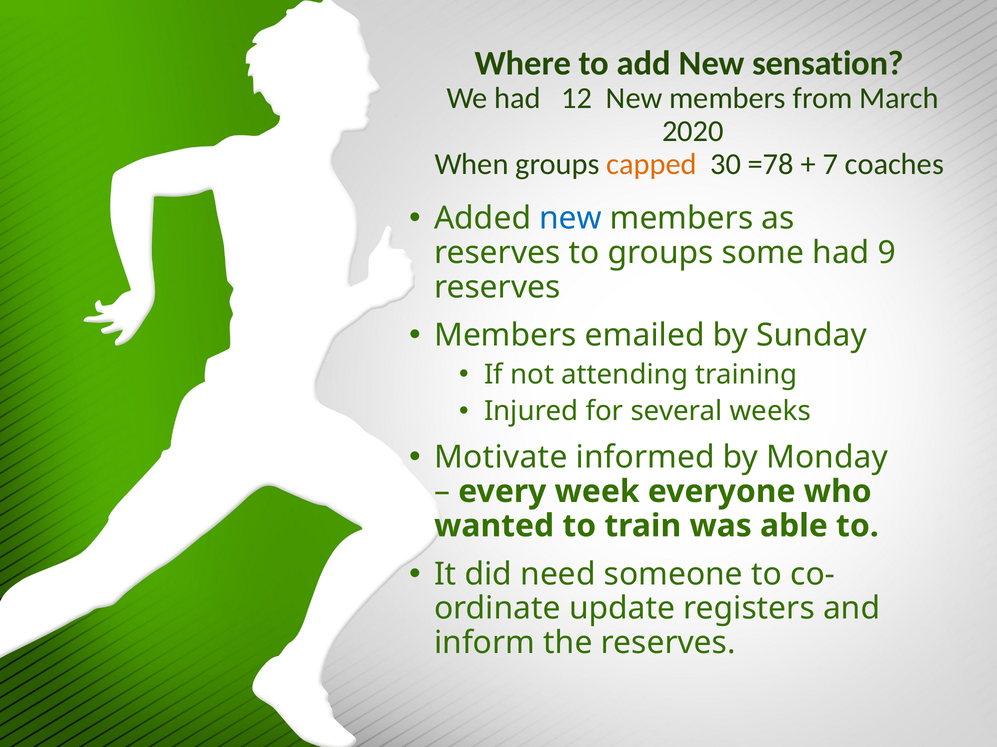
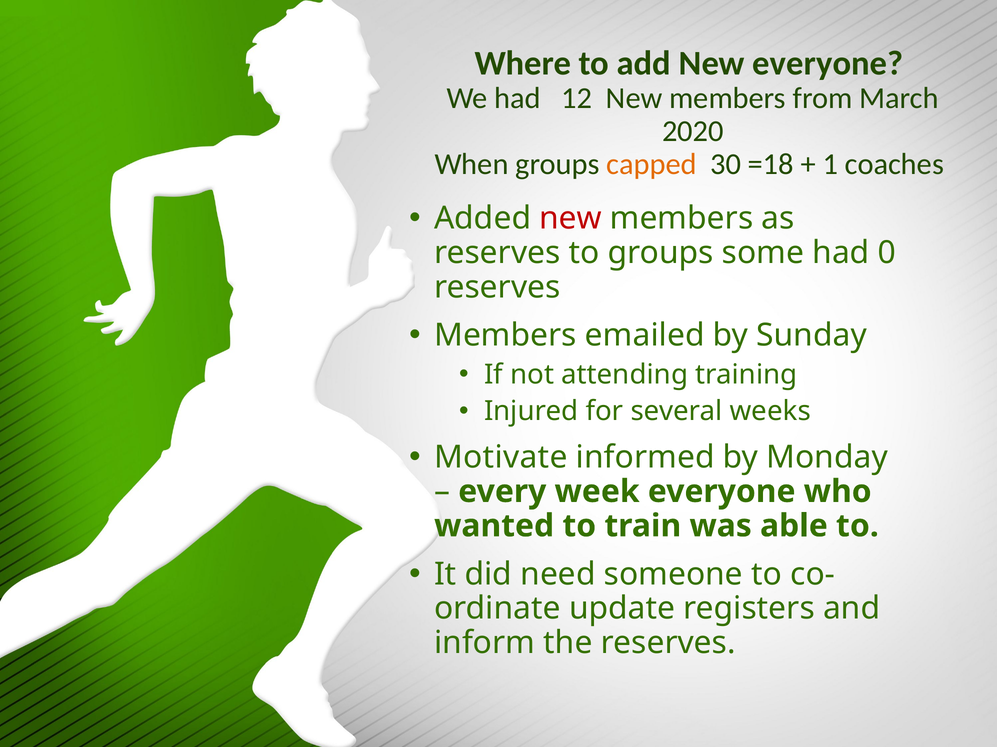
New sensation: sensation -> everyone
=78: =78 -> =18
7: 7 -> 1
new at (571, 219) colour: blue -> red
9: 9 -> 0
